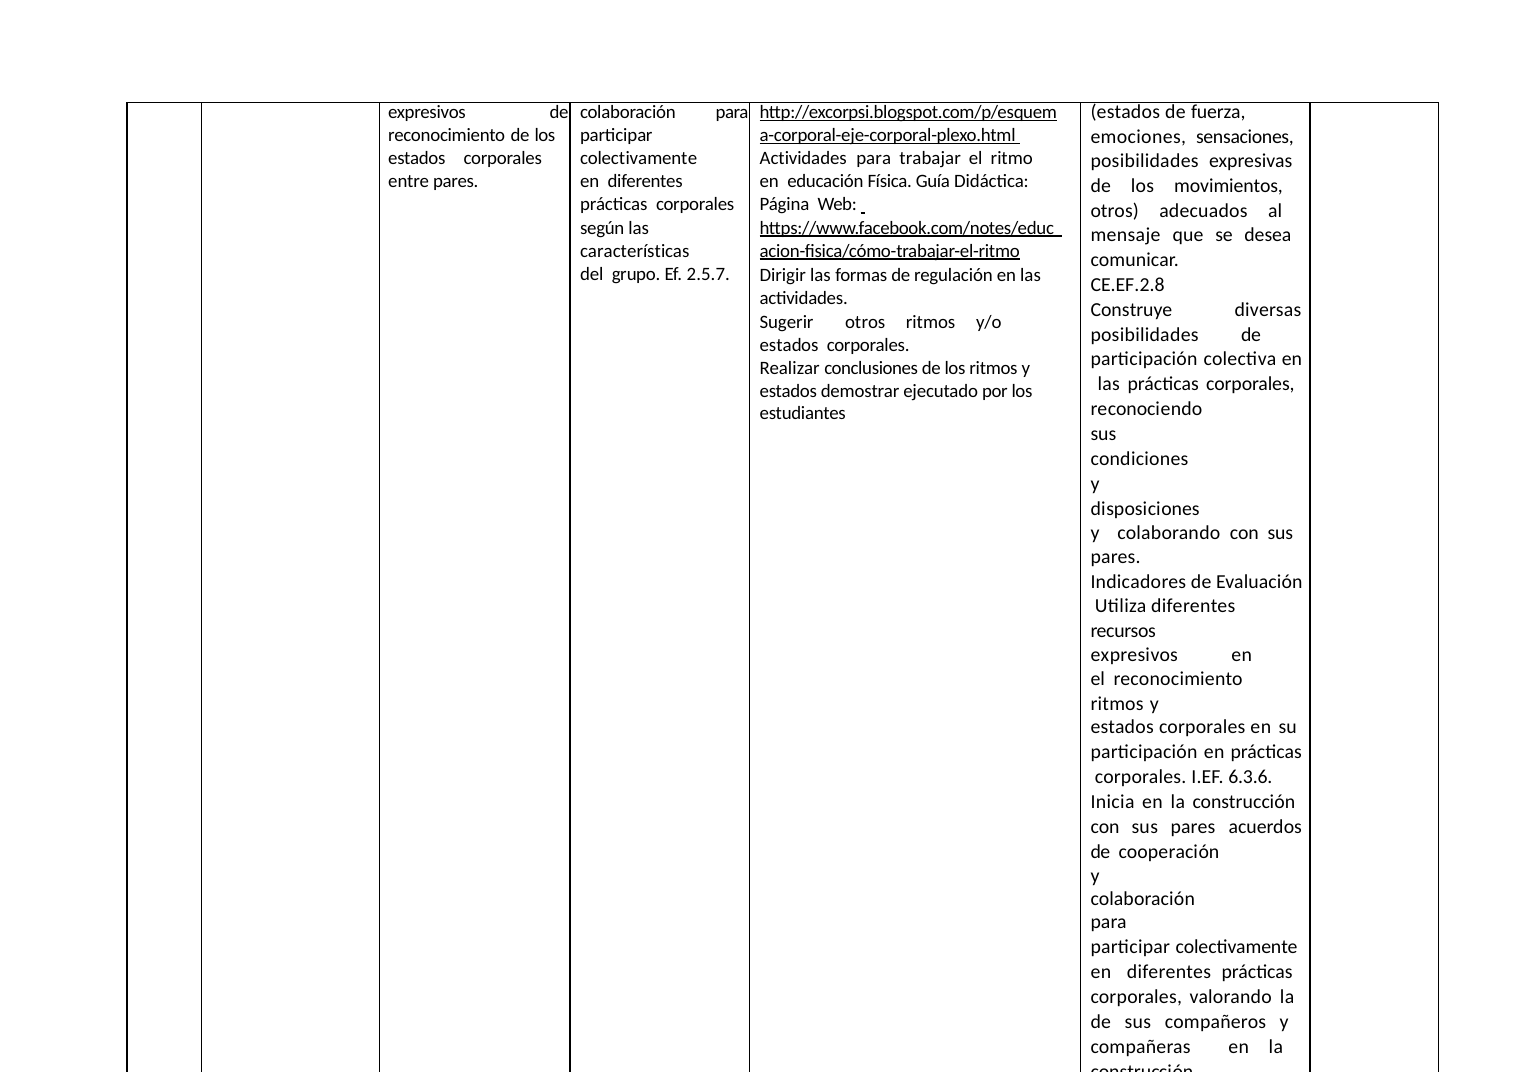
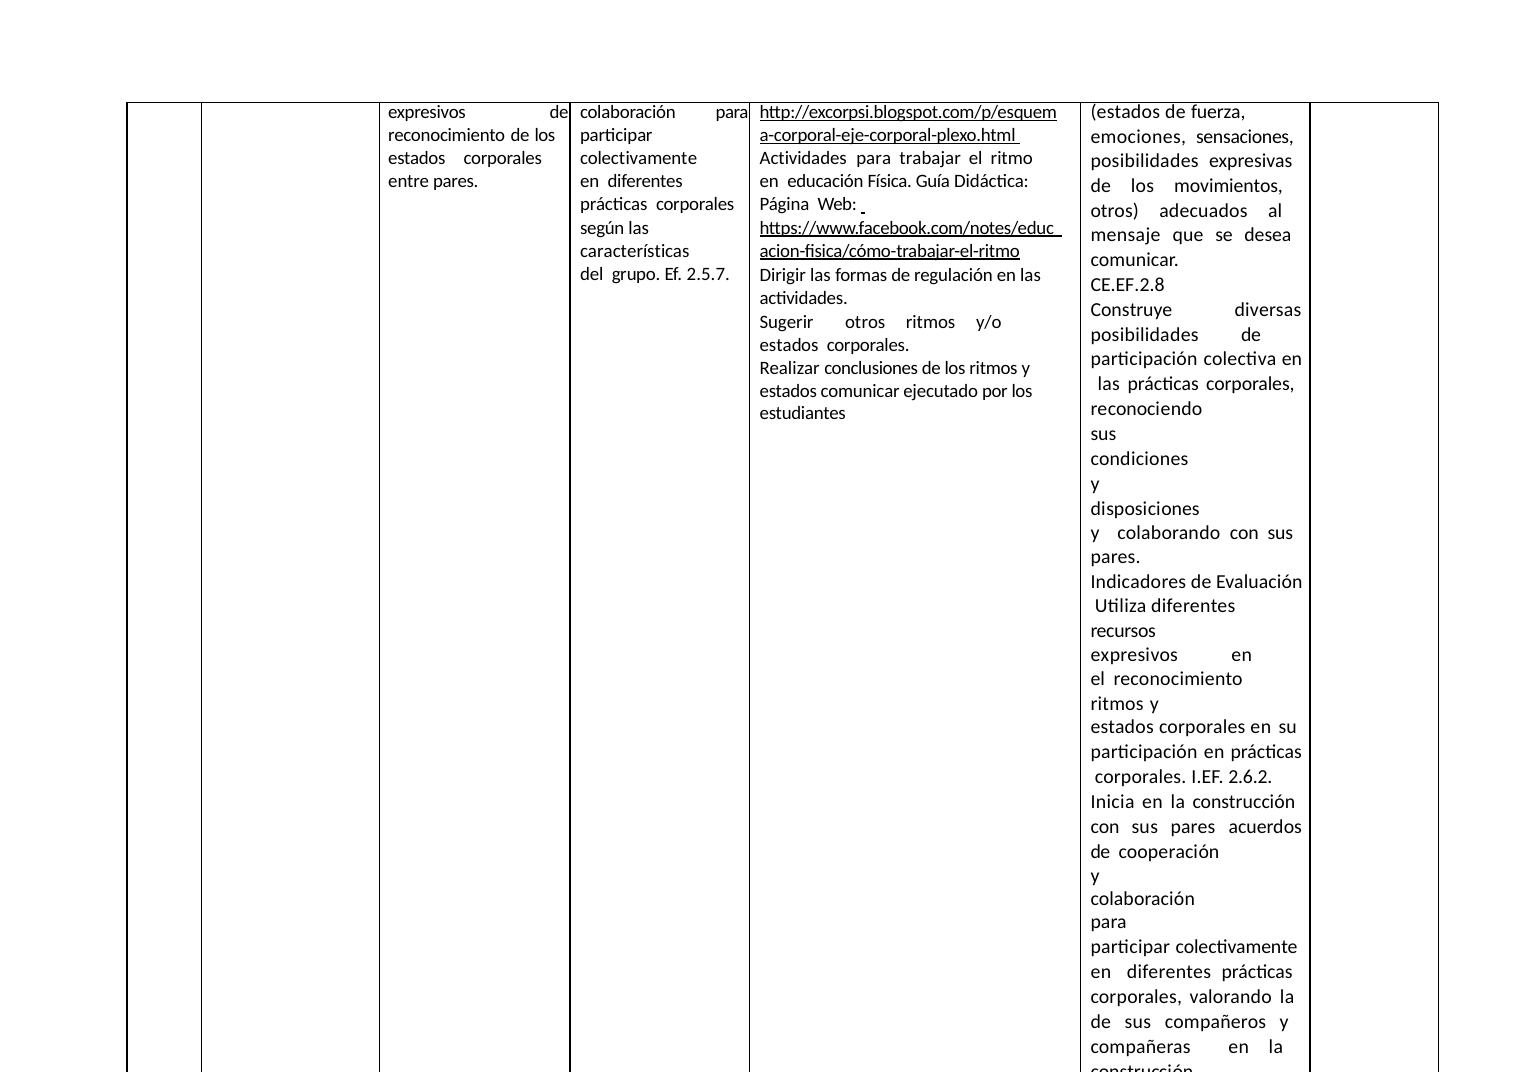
estados demostrar: demostrar -> comunicar
6.3.6: 6.3.6 -> 2.6.2
